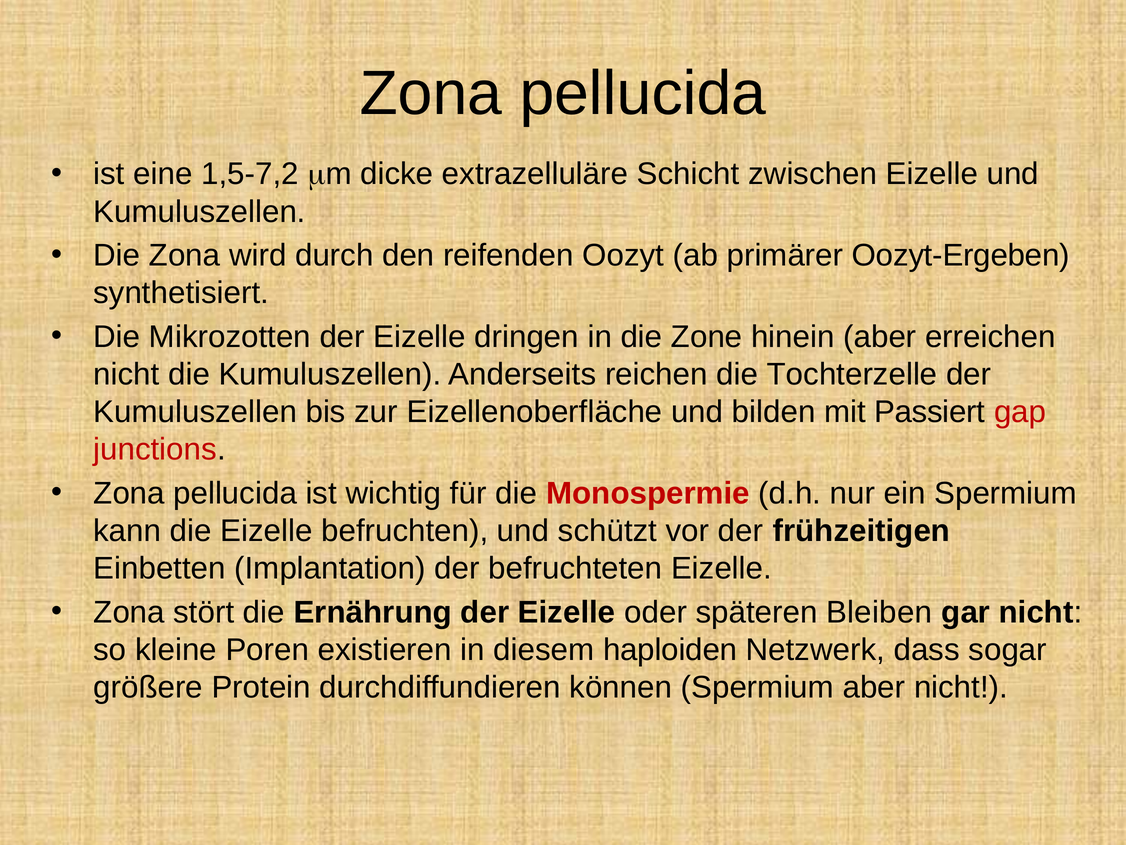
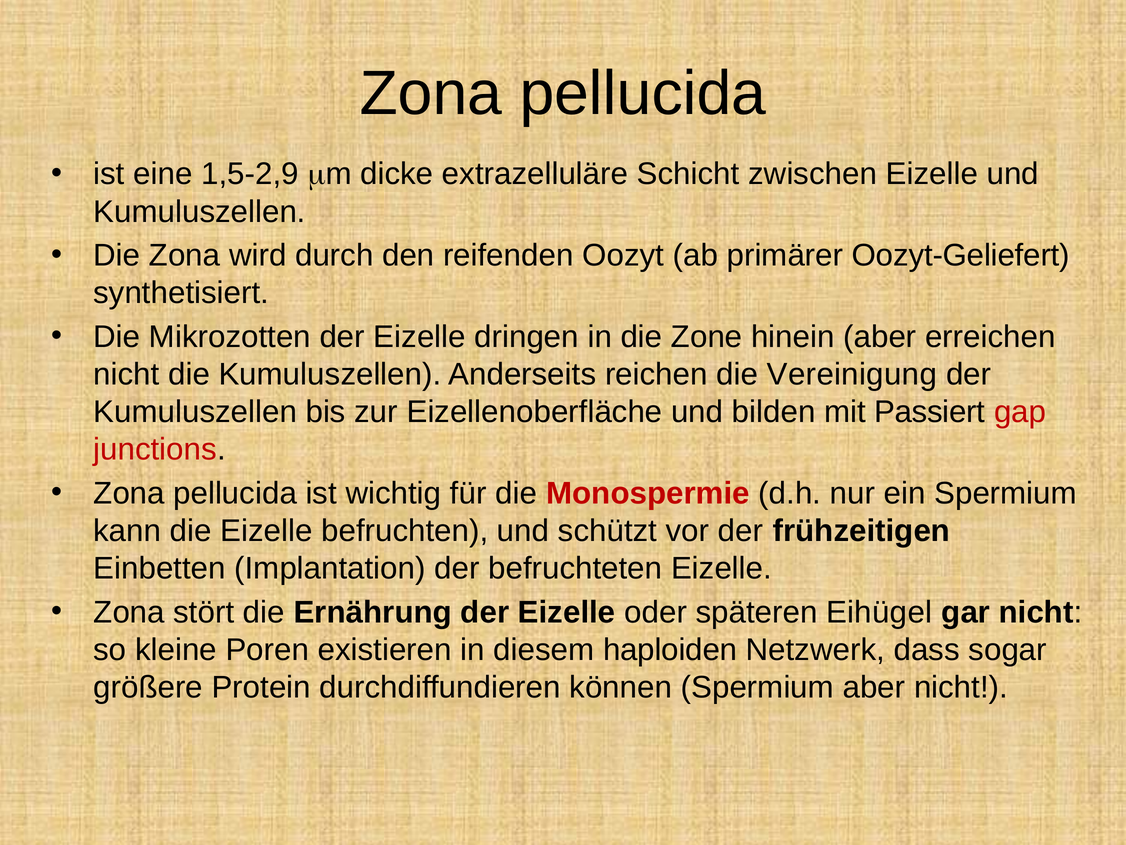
1,5-7,2: 1,5-7,2 -> 1,5-2,9
Oozyt-Ergeben: Oozyt-Ergeben -> Oozyt-Geliefert
Tochterzelle: Tochterzelle -> Vereinigung
Bleiben: Bleiben -> Eihügel
